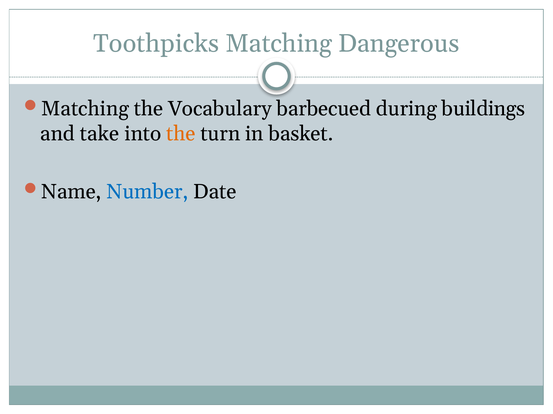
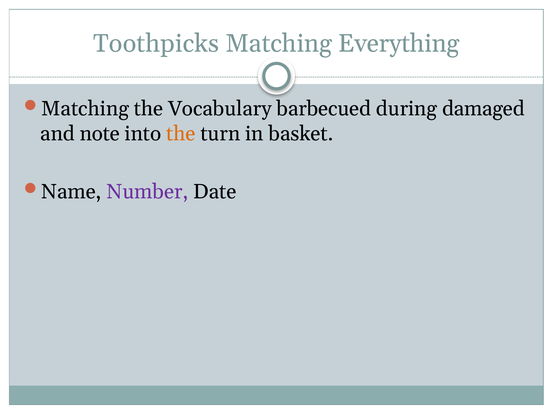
Dangerous: Dangerous -> Everything
buildings: buildings -> damaged
take: take -> note
Number colour: blue -> purple
